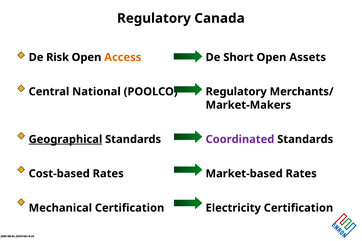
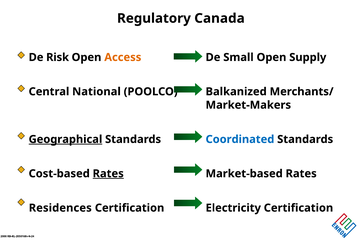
Short: Short -> Small
Assets: Assets -> Supply
Regulatory at (236, 92): Regulatory -> Balkanized
Coordinated colour: purple -> blue
Rates at (108, 174) underline: none -> present
Mechanical: Mechanical -> Residences
